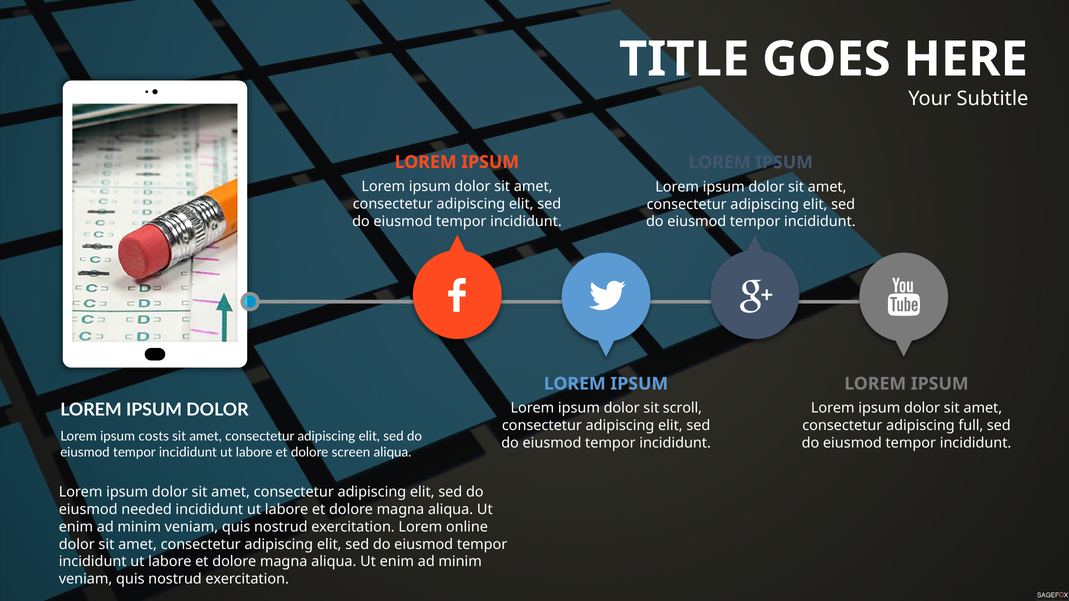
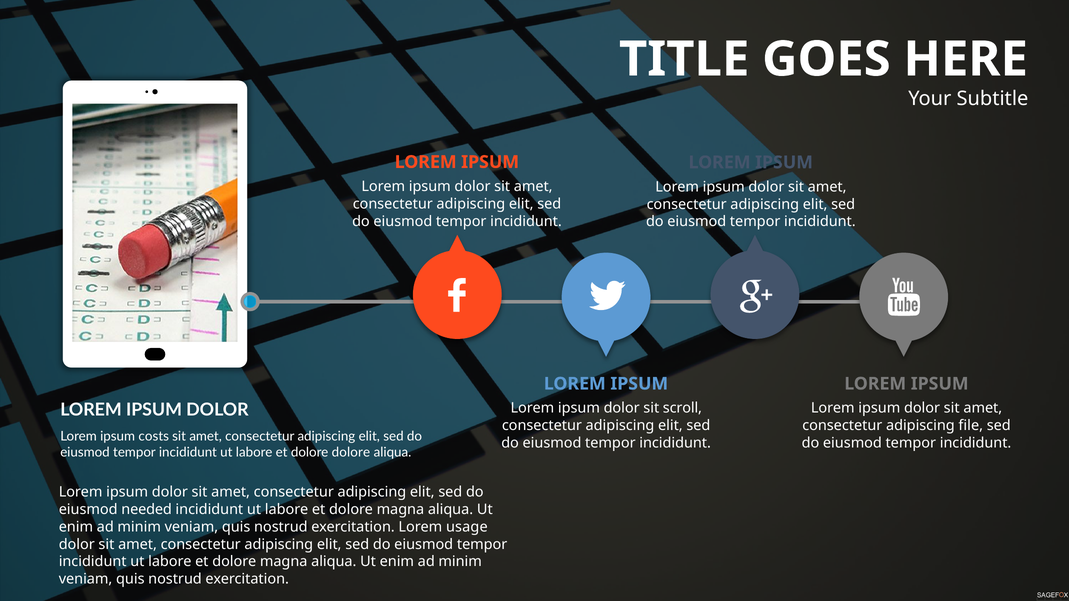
full: full -> file
dolore screen: screen -> dolore
online: online -> usage
